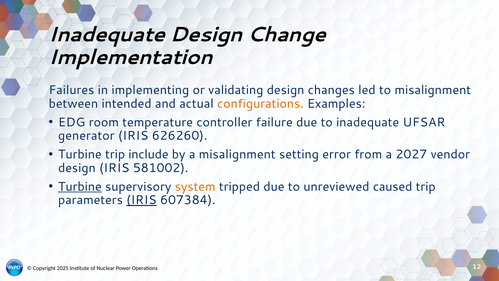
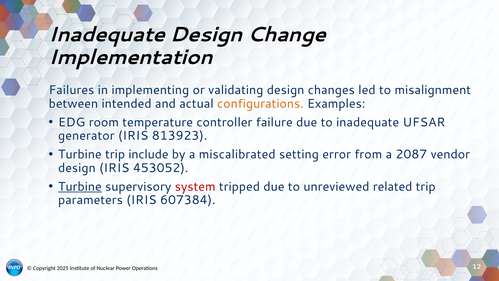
626260: 626260 -> 813923
a misalignment: misalignment -> miscalibrated
2027: 2027 -> 2087
581002: 581002 -> 453052
system colour: orange -> red
caused: caused -> related
IRIS at (141, 200) underline: present -> none
